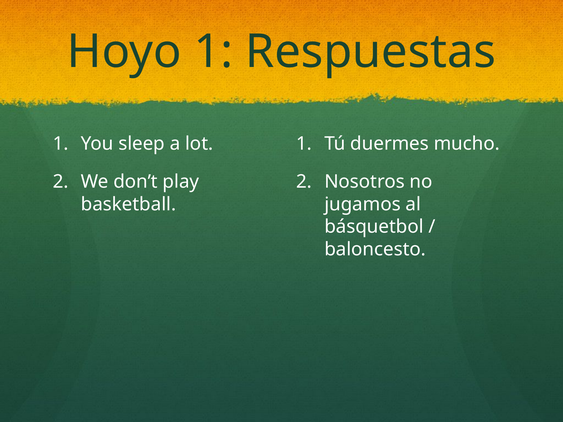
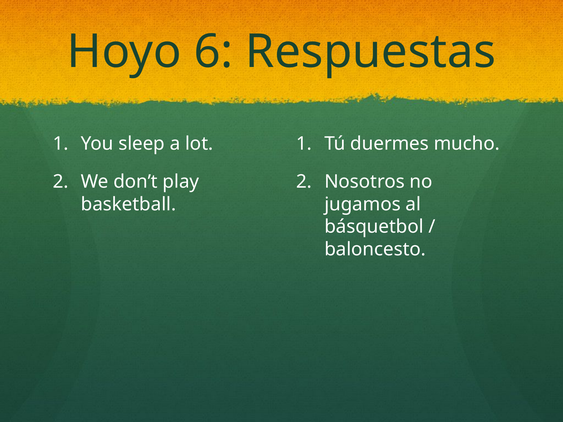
Hoyo 1: 1 -> 6
